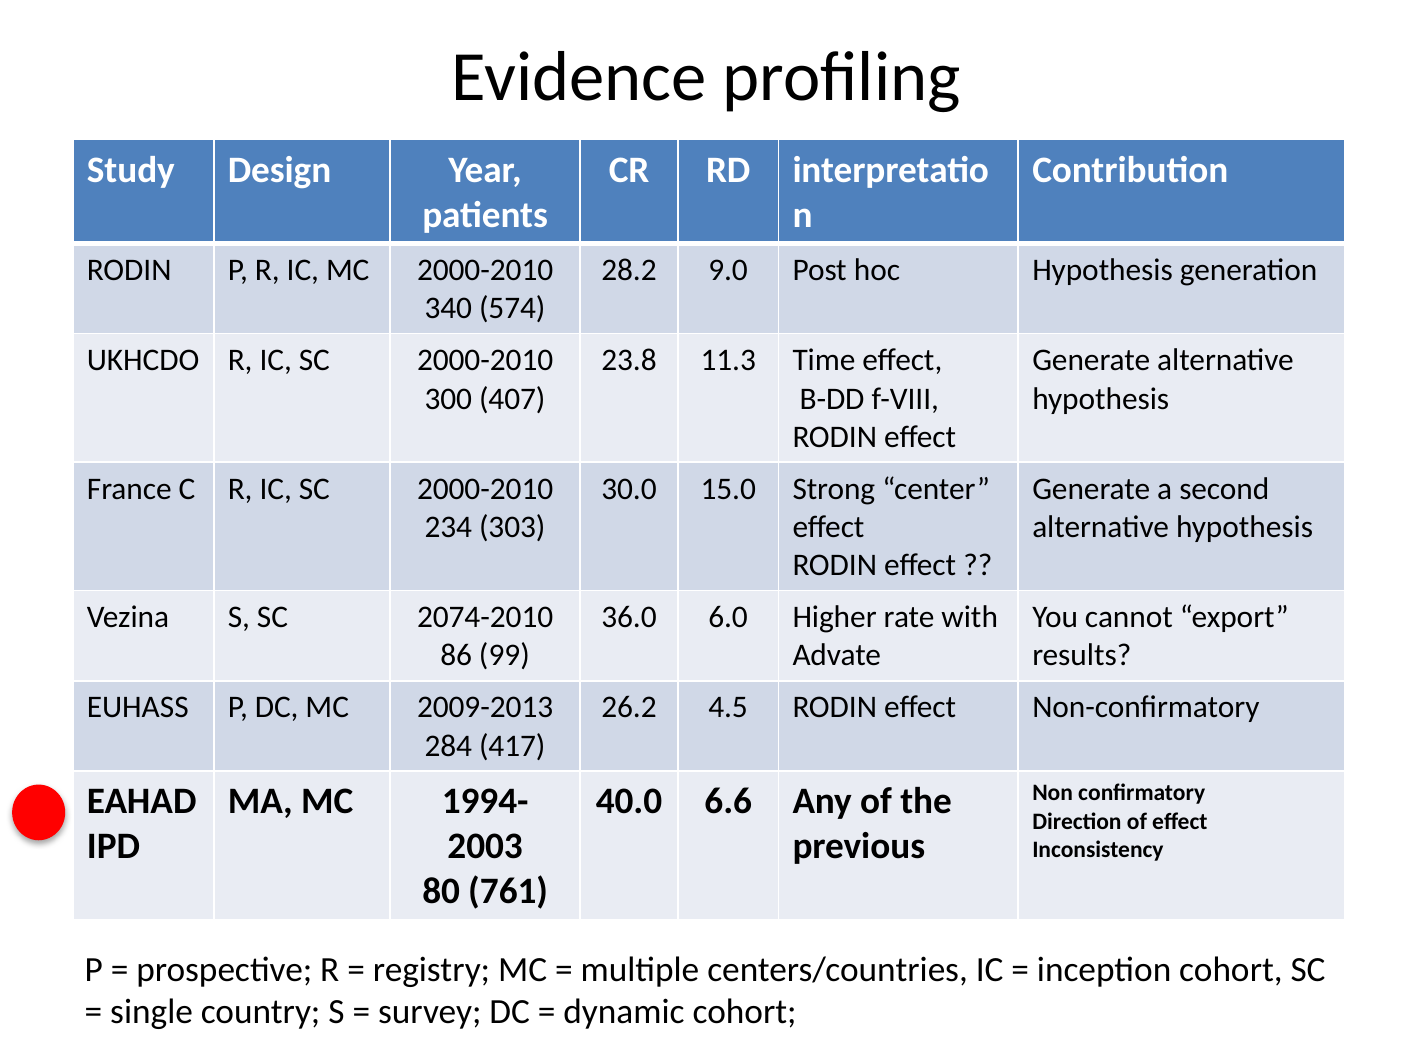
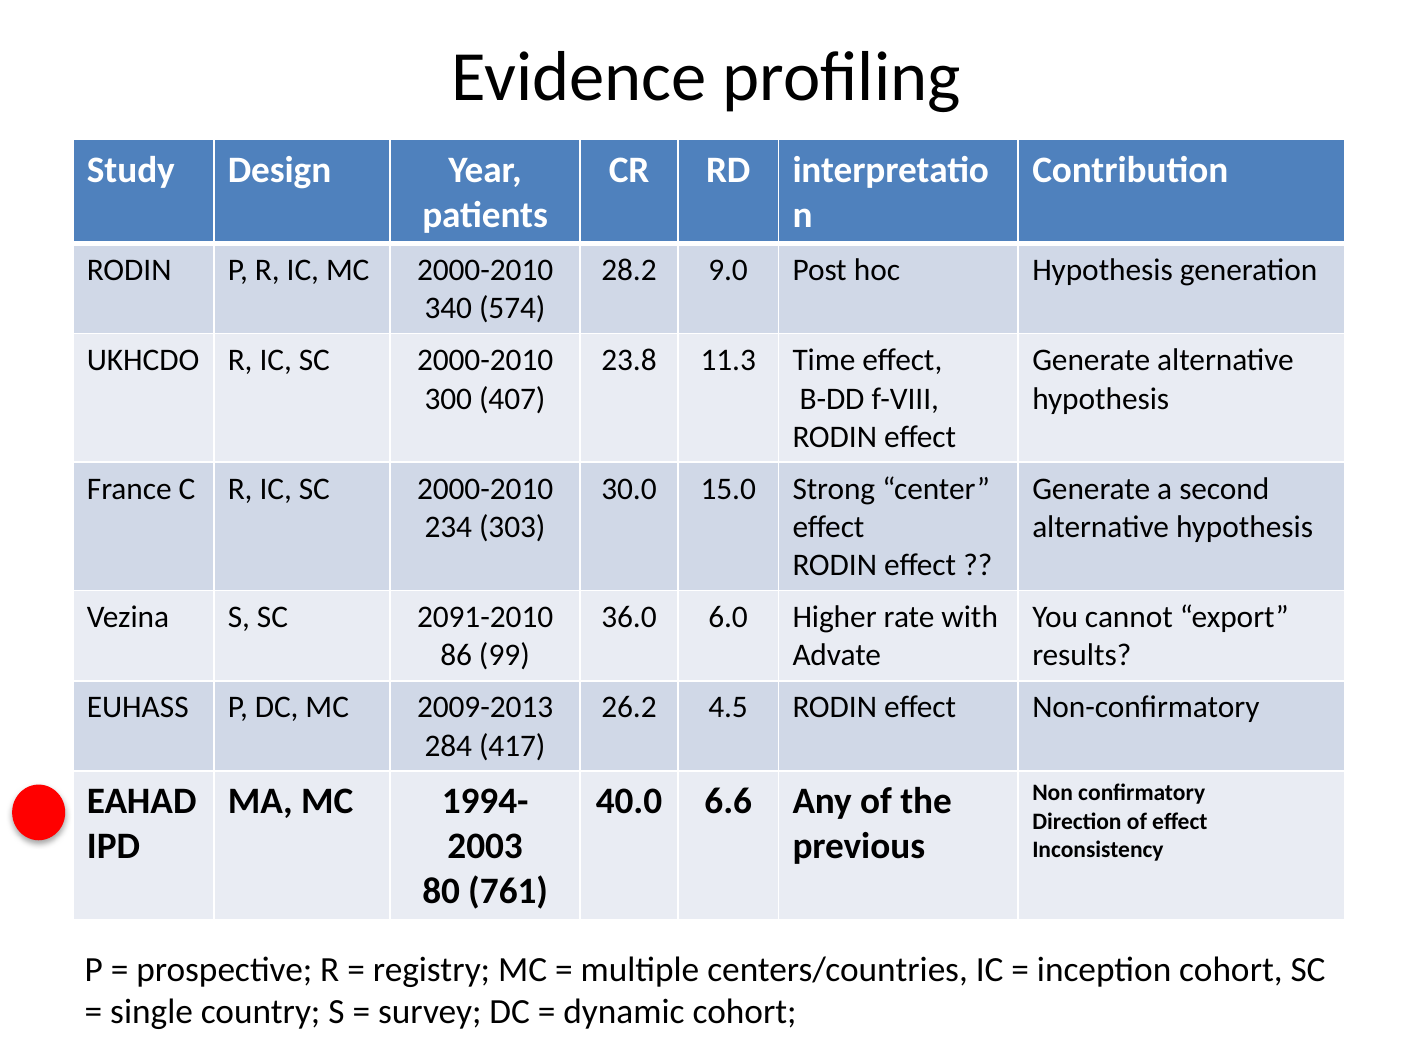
2074-2010: 2074-2010 -> 2091-2010
